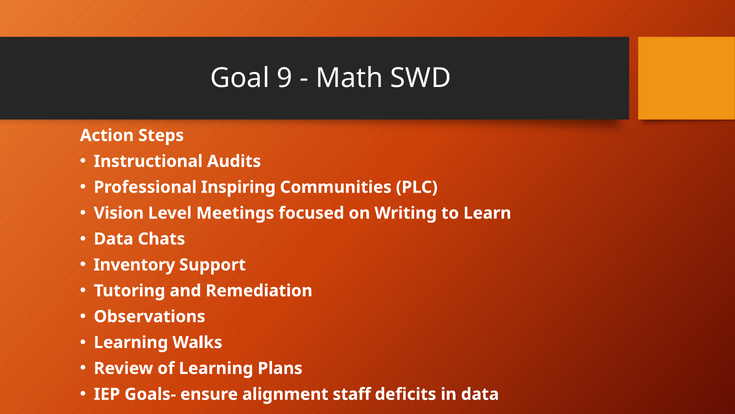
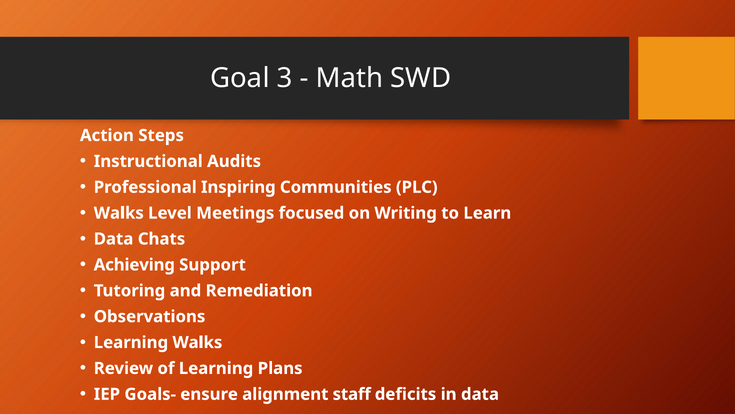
9: 9 -> 3
Vision at (119, 213): Vision -> Walks
Inventory: Inventory -> Achieving
